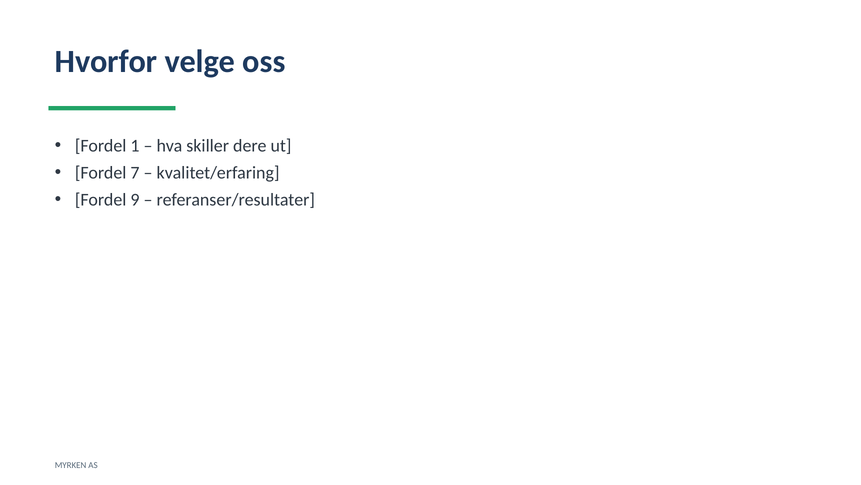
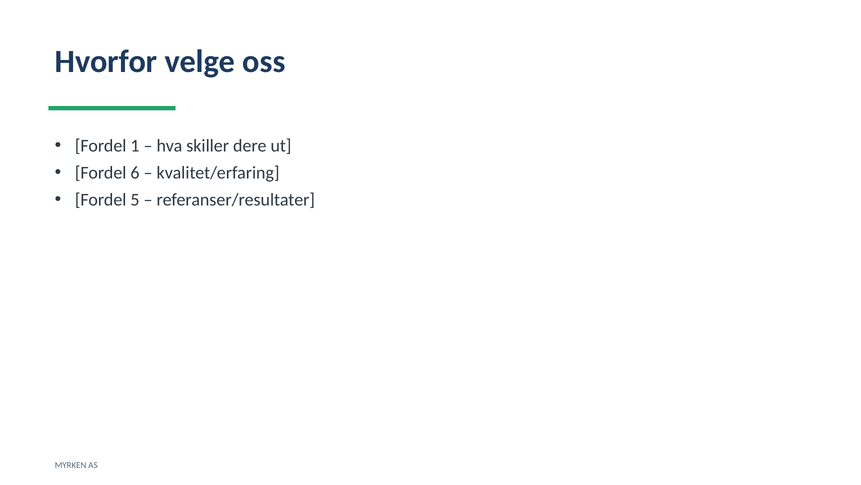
7: 7 -> 6
9: 9 -> 5
